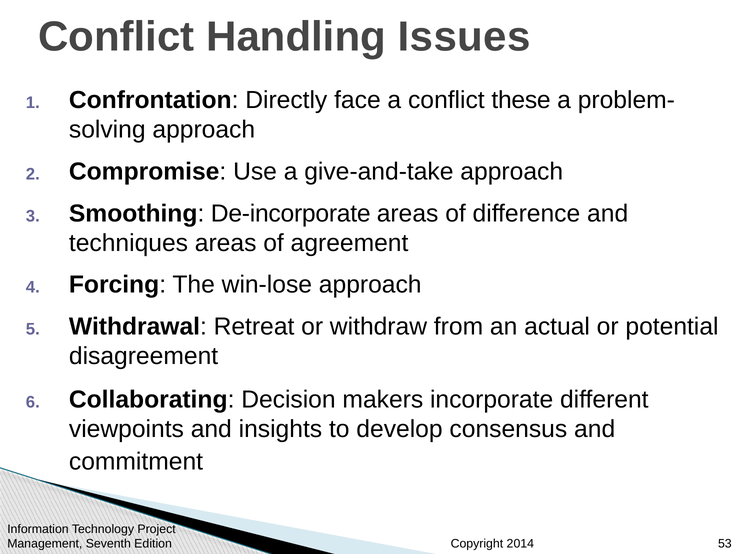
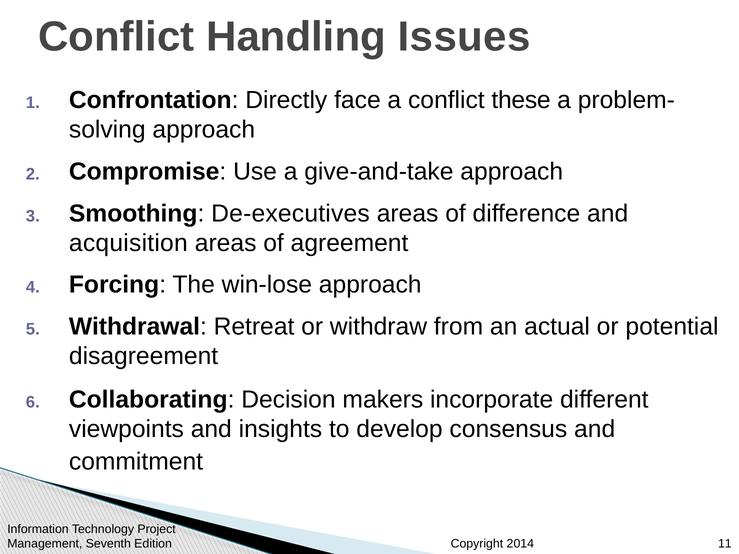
De-incorporate: De-incorporate -> De-executives
techniques: techniques -> acquisition
53: 53 -> 11
